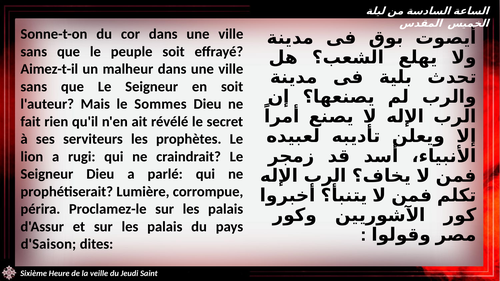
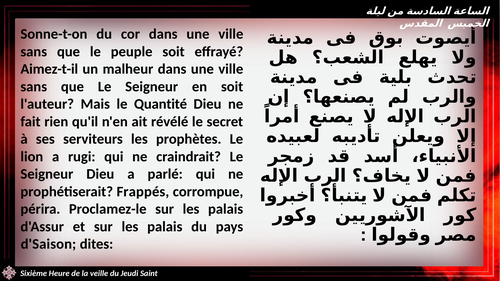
Sommes: Sommes -> Quantité
Lumière: Lumière -> Frappés
